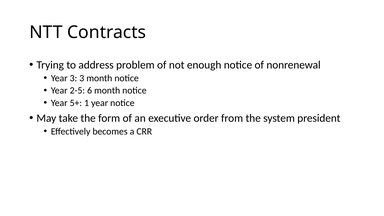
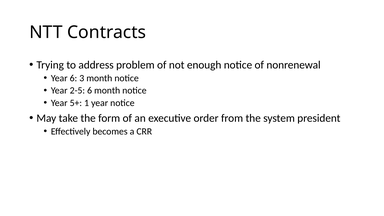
Year 3: 3 -> 6
